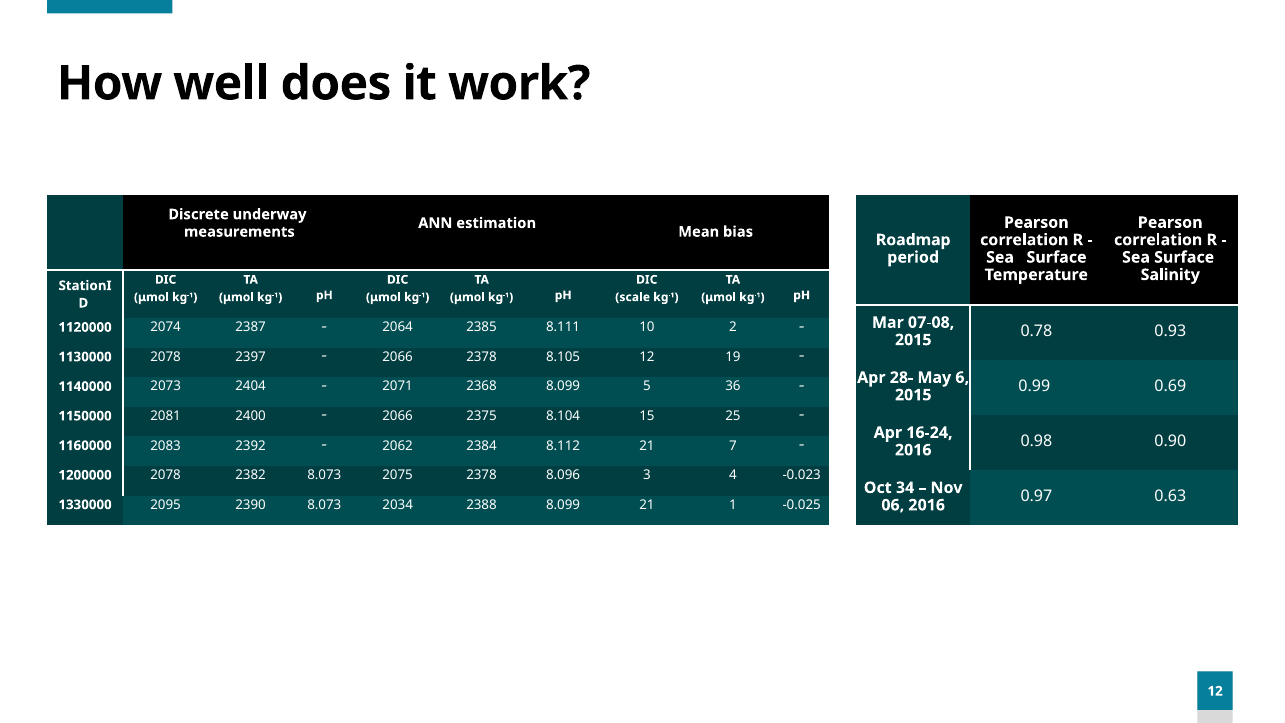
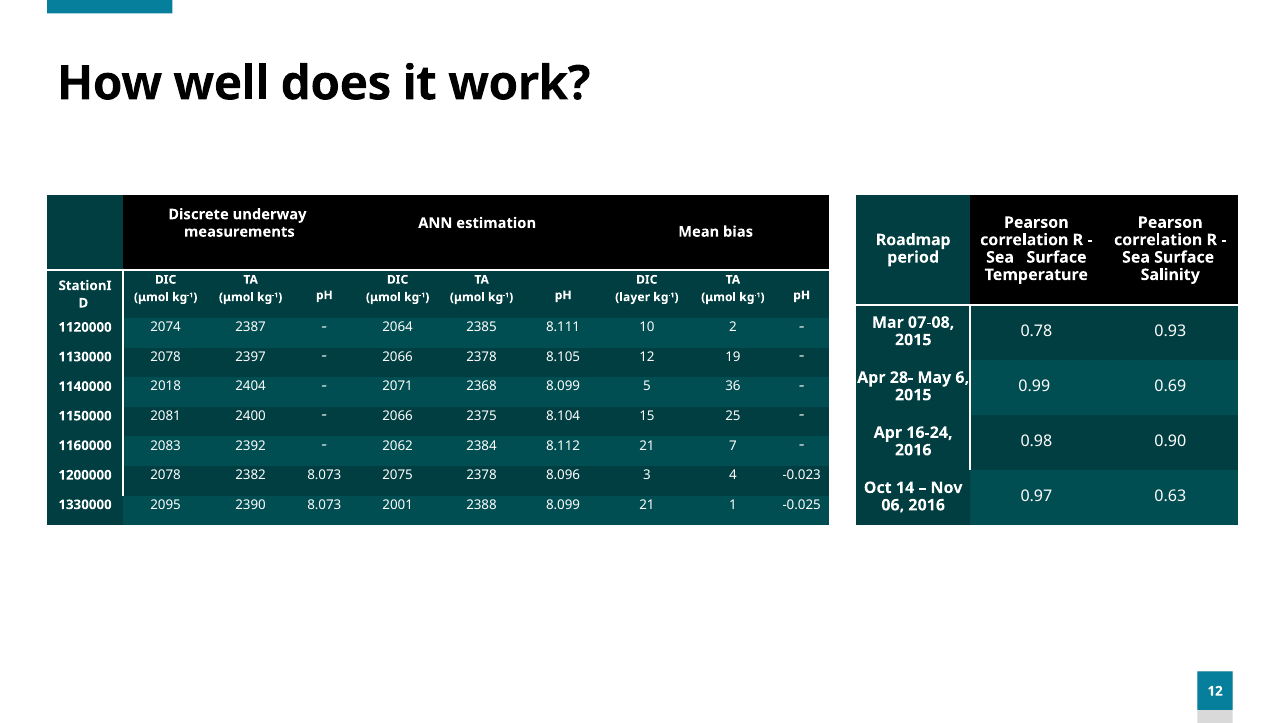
scale: scale -> layer
2073: 2073 -> 2018
34: 34 -> 14
2034: 2034 -> 2001
